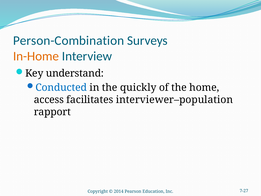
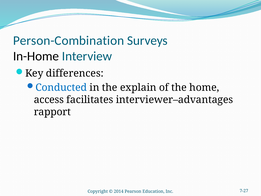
In-Home colour: orange -> black
understand: understand -> differences
quickly: quickly -> explain
interviewer–population: interviewer–population -> interviewer–advantages
